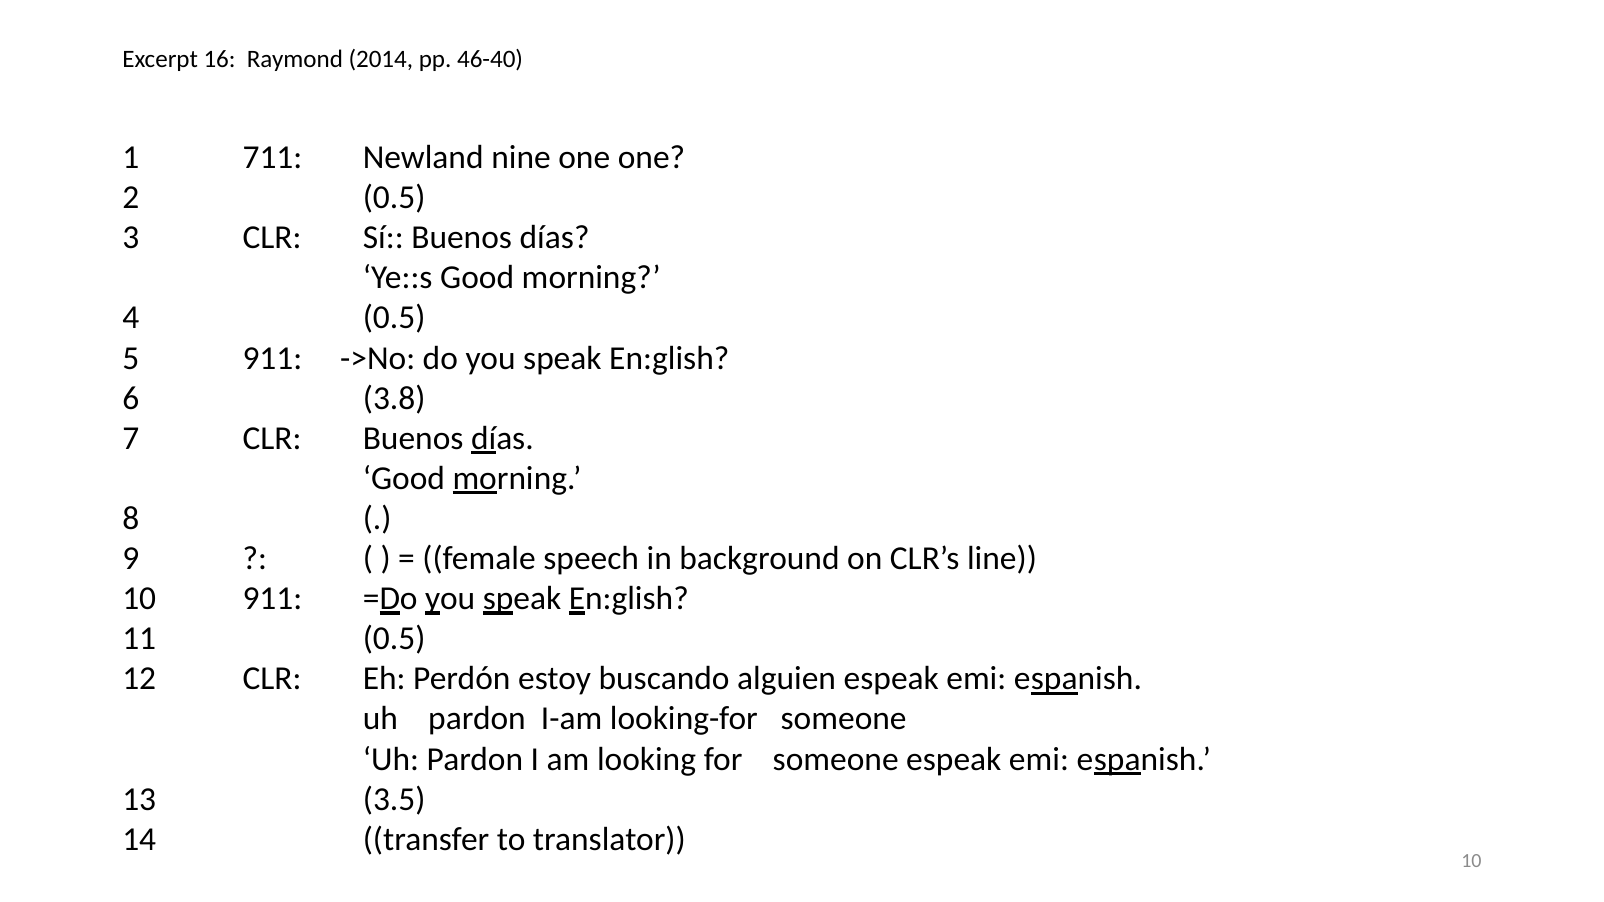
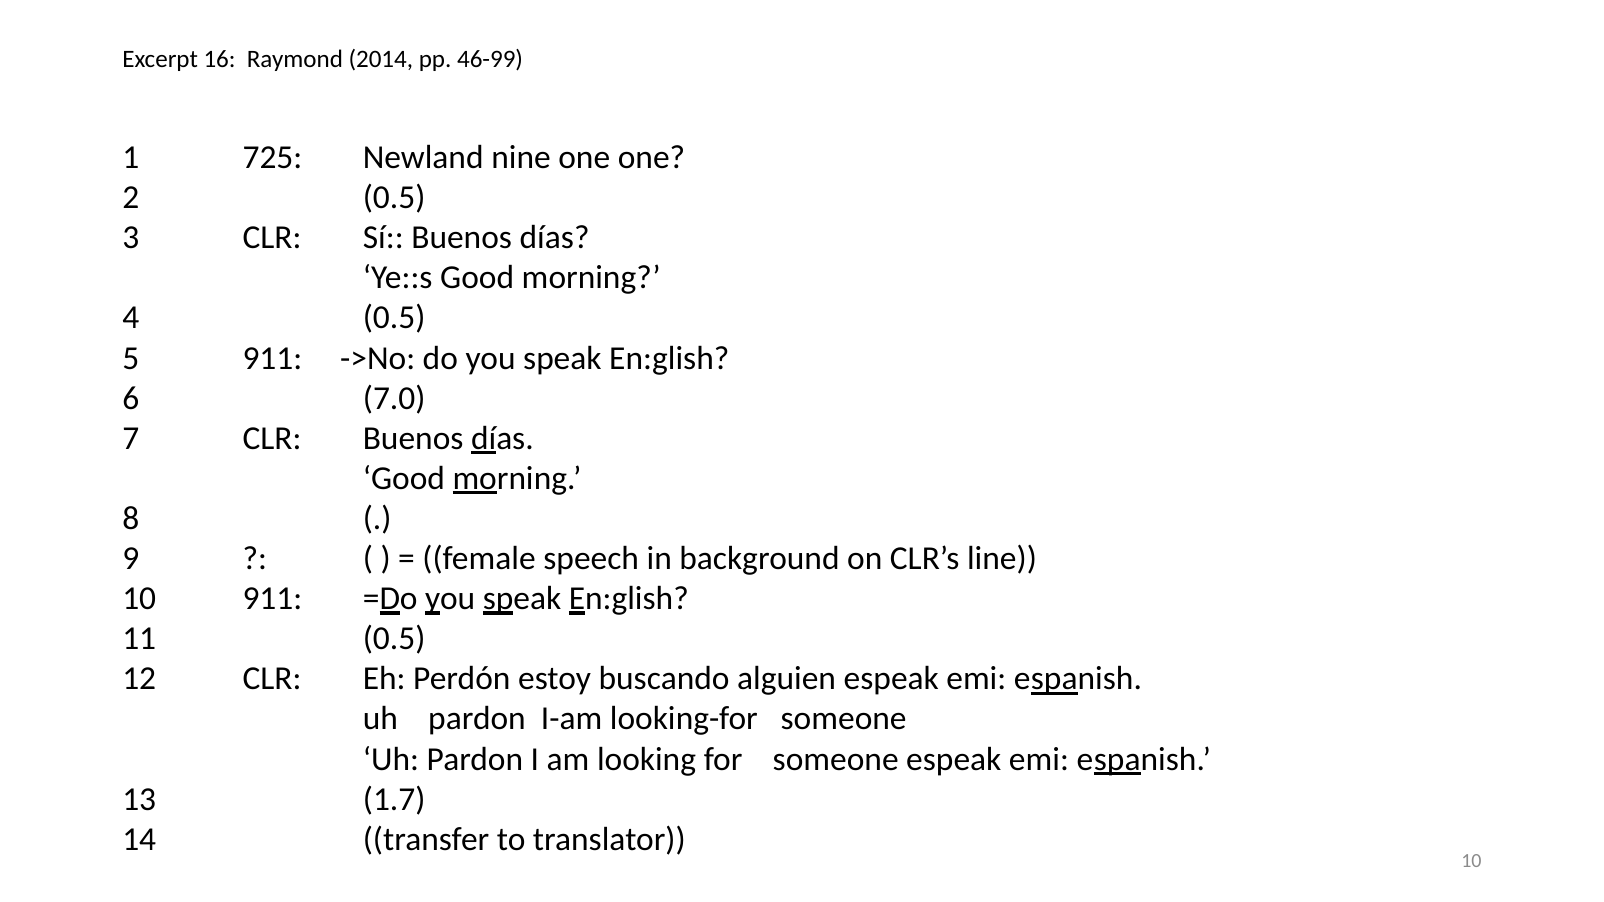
46-40: 46-40 -> 46-99
711: 711 -> 725
3.8: 3.8 -> 7.0
3.5: 3.5 -> 1.7
